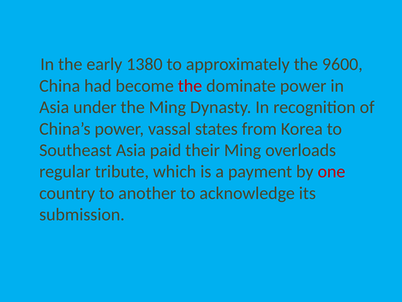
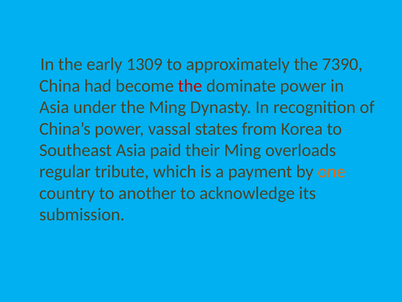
1380: 1380 -> 1309
9600: 9600 -> 7390
one colour: red -> orange
